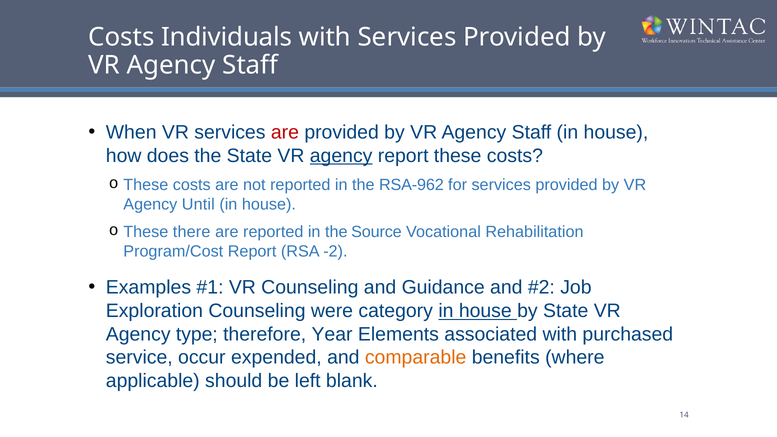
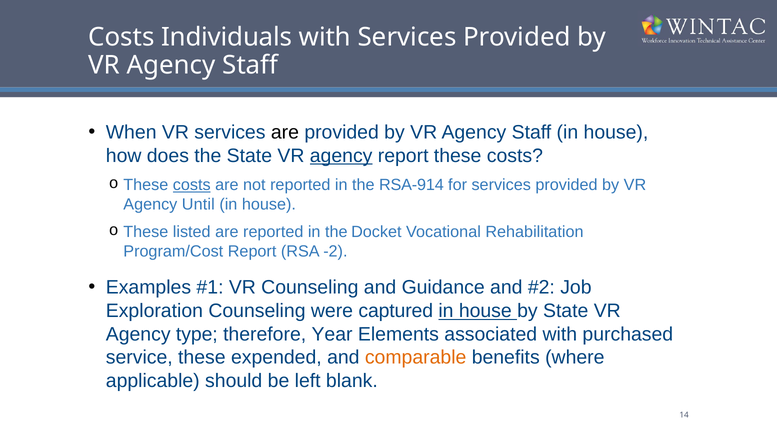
are at (285, 132) colour: red -> black
costs at (192, 185) underline: none -> present
RSA-962: RSA-962 -> RSA-914
there: there -> listed
Source: Source -> Docket
category: category -> captured
service occur: occur -> these
